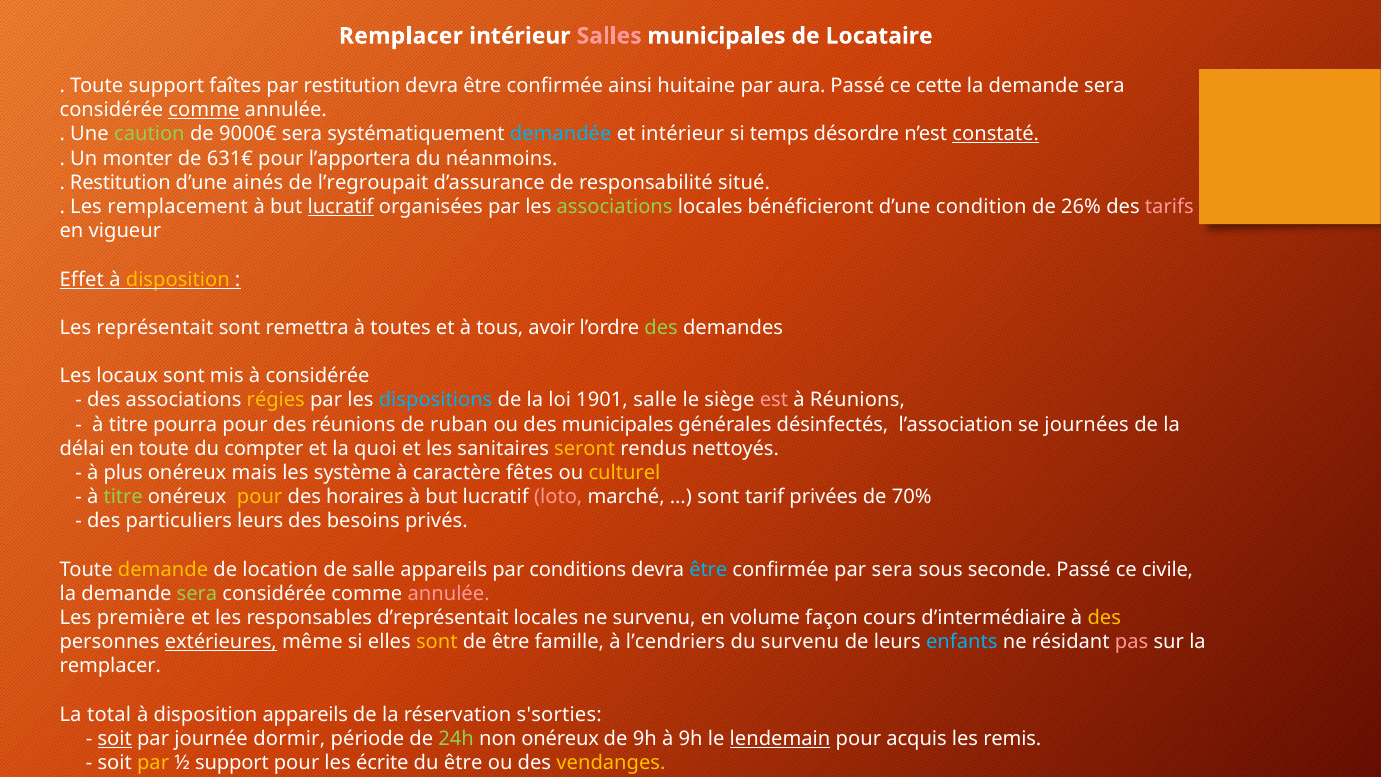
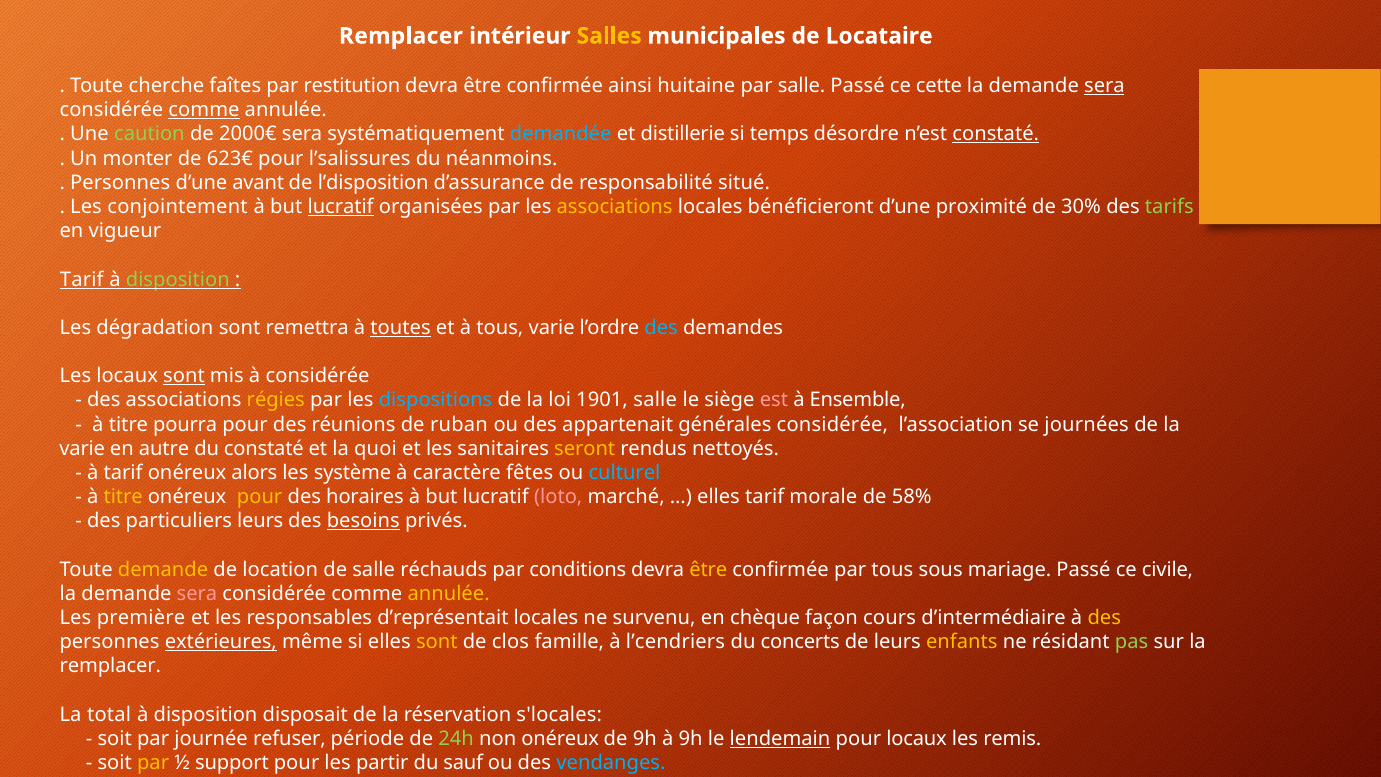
Salles colour: pink -> yellow
Toute support: support -> cherche
par aura: aura -> salle
sera at (1104, 86) underline: none -> present
9000€: 9000€ -> 2000€
et intérieur: intérieur -> distillerie
631€: 631€ -> 623€
l’apportera: l’apportera -> l’salissures
Restitution at (120, 183): Restitution -> Personnes
ainés: ainés -> avant
l’regroupait: l’regroupait -> l’disposition
remplacement: remplacement -> conjointement
associations at (615, 207) colour: light green -> yellow
condition: condition -> proximité
26%: 26% -> 30%
tarifs colour: pink -> light green
Effet at (82, 279): Effet -> Tarif
disposition at (178, 279) colour: yellow -> light green
représentait: représentait -> dégradation
toutes underline: none -> present
tous avoir: avoir -> varie
des at (661, 328) colour: light green -> light blue
sont at (184, 376) underline: none -> present
à Réunions: Réunions -> Ensemble
des municipales: municipales -> appartenait
générales désinfectés: désinfectés -> considérée
délai at (82, 449): délai -> varie
en toute: toute -> autre
du compter: compter -> constaté
à plus: plus -> tarif
mais: mais -> alors
culturel colour: yellow -> light blue
titre at (123, 497) colour: light green -> yellow
sont at (718, 497): sont -> elles
privées: privées -> morale
70%: 70% -> 58%
besoins underline: none -> present
salle appareils: appareils -> réchauds
être at (708, 569) colour: light blue -> yellow
par sera: sera -> tous
seconde: seconde -> mariage
sera at (197, 594) colour: light green -> pink
annulée at (449, 594) colour: pink -> yellow
volume: volume -> chèque
de être: être -> clos
du survenu: survenu -> concerts
enfants colour: light blue -> yellow
pas colour: pink -> light green
disposition appareils: appareils -> disposait
s'sorties: s'sorties -> s'locales
soit at (115, 739) underline: present -> none
dormir: dormir -> refuser
pour acquis: acquis -> locaux
écrite: écrite -> partir
du être: être -> sauf
vendanges colour: yellow -> light blue
